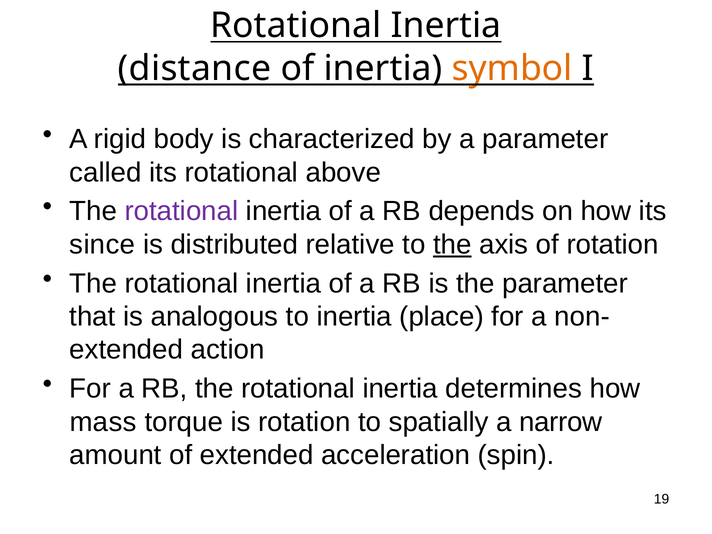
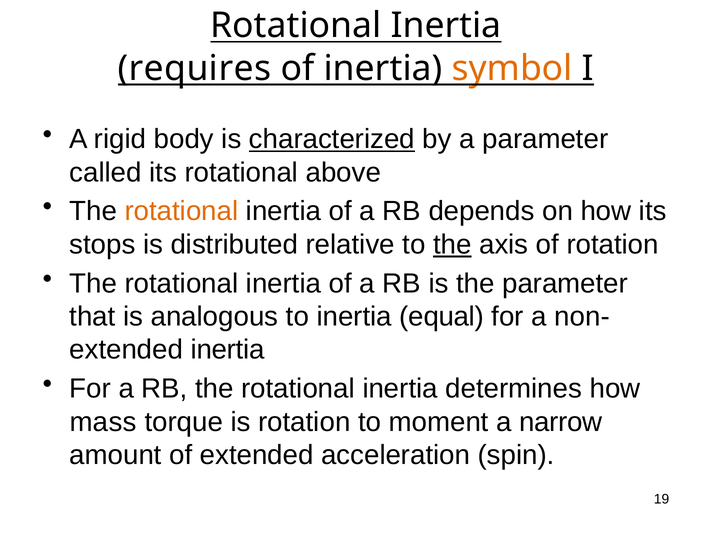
distance: distance -> requires
characterized underline: none -> present
rotational at (181, 211) colour: purple -> orange
since: since -> stops
place: place -> equal
action at (228, 350): action -> inertia
spatially: spatially -> moment
